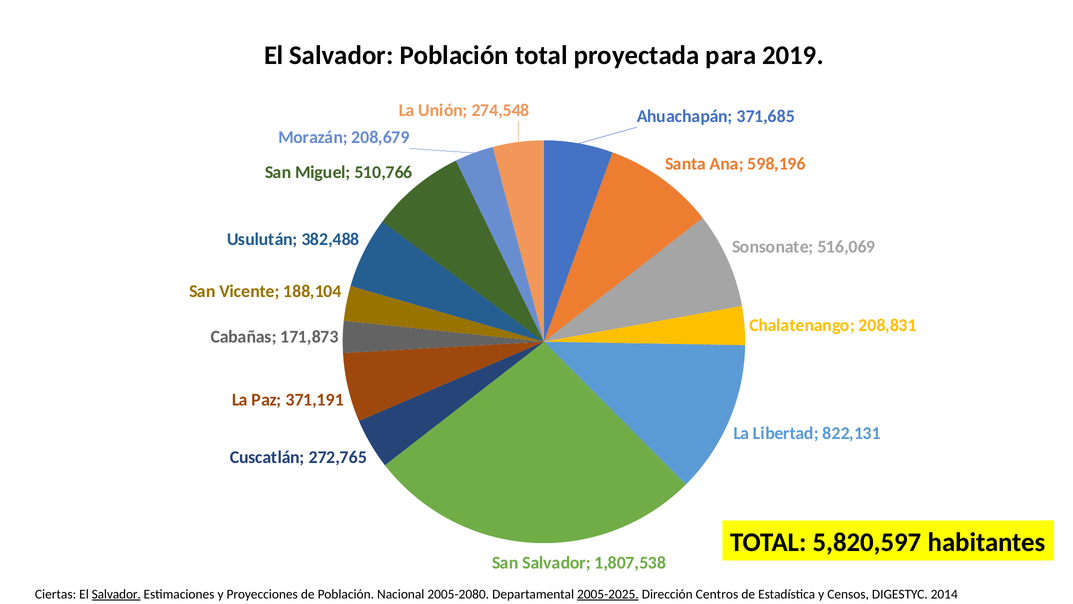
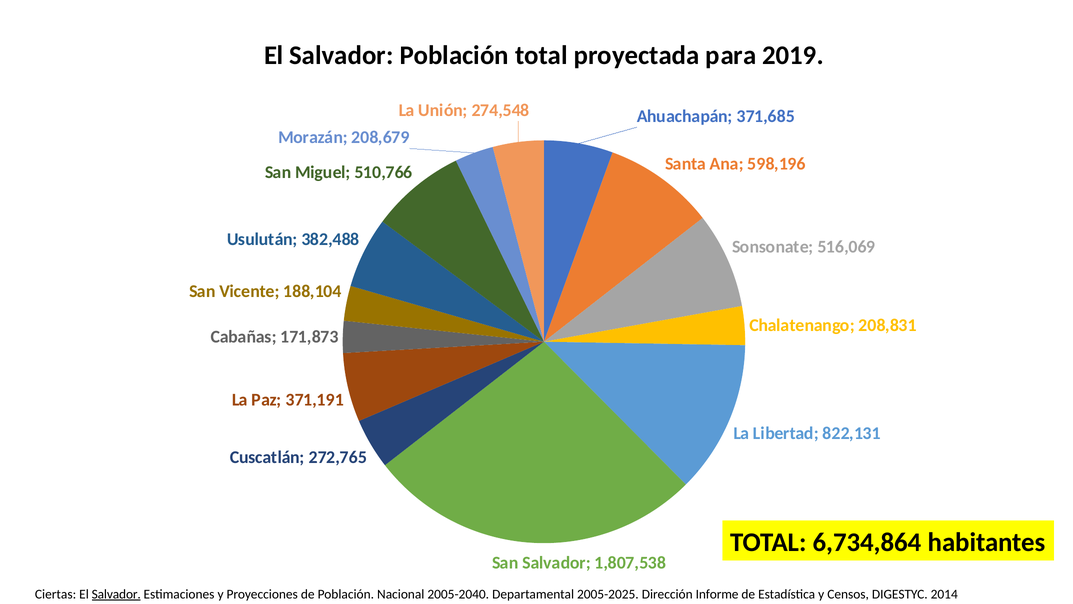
5,820,597: 5,820,597 -> 6,734,864
2005-2080: 2005-2080 -> 2005-2040
2005-2025 underline: present -> none
Centros: Centros -> Informe
